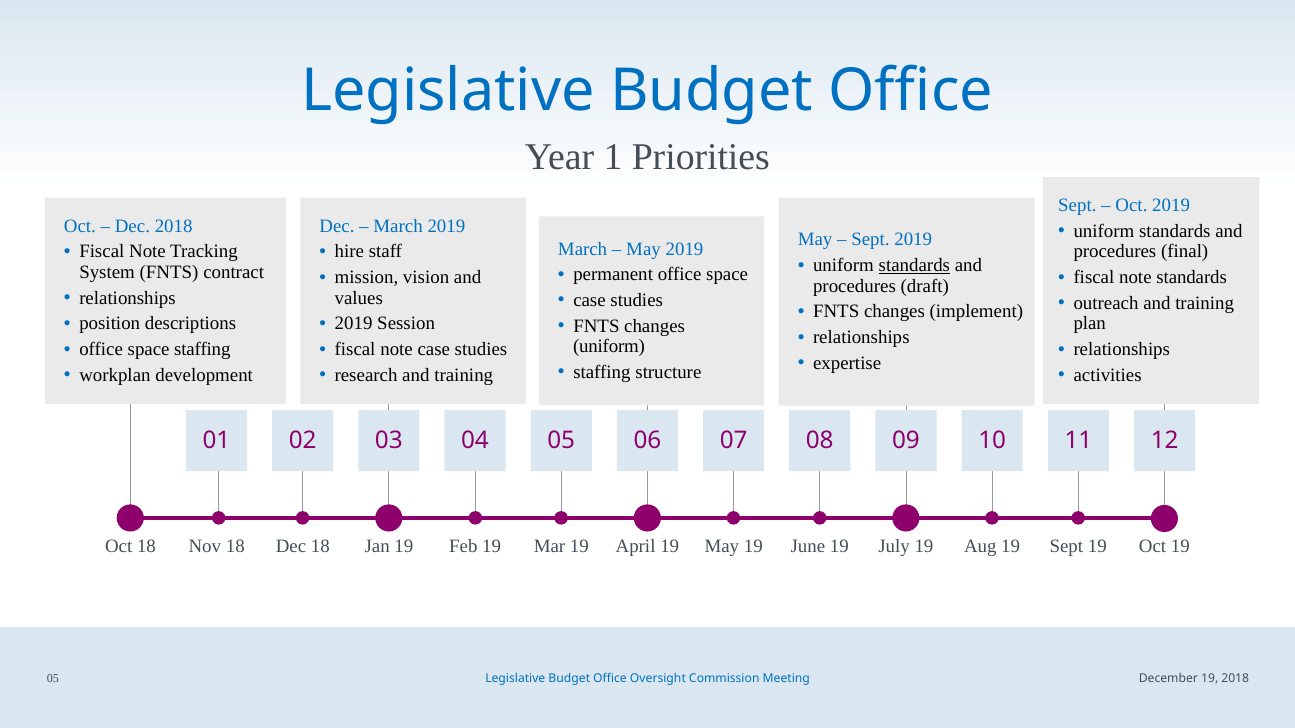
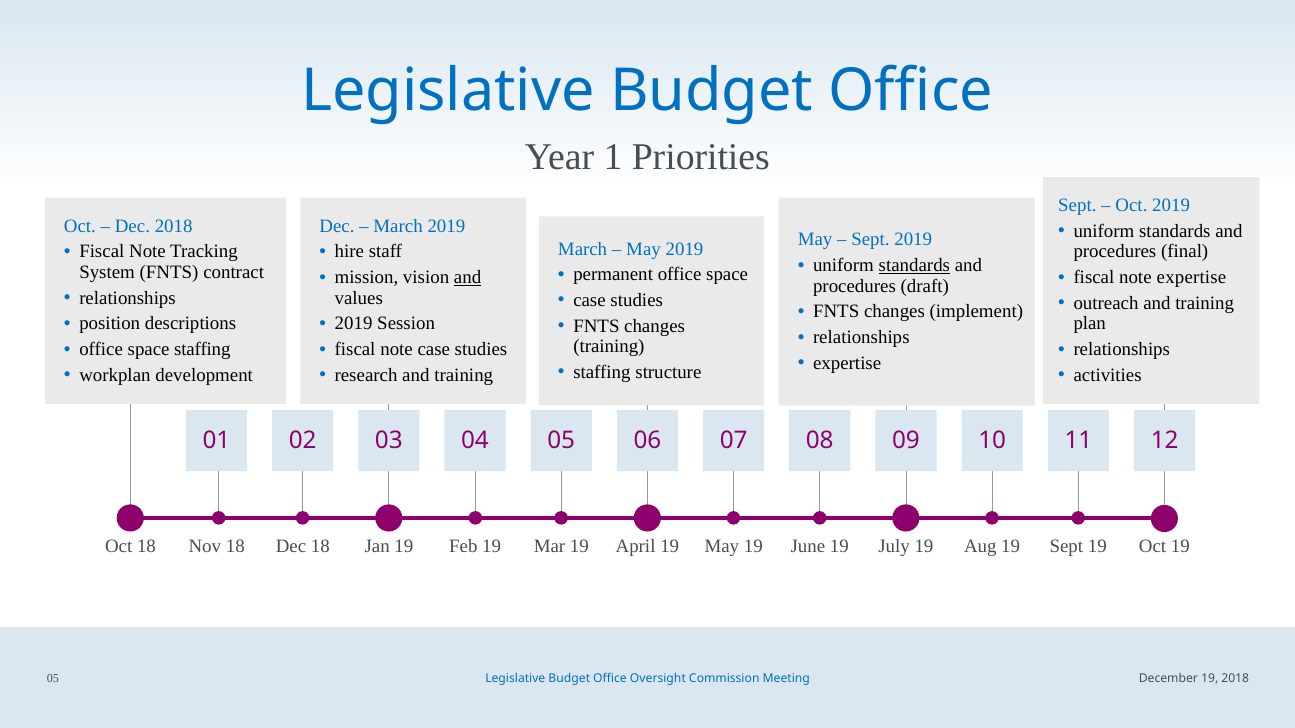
and at (468, 278) underline: none -> present
note standards: standards -> expertise
uniform at (609, 347): uniform -> training
